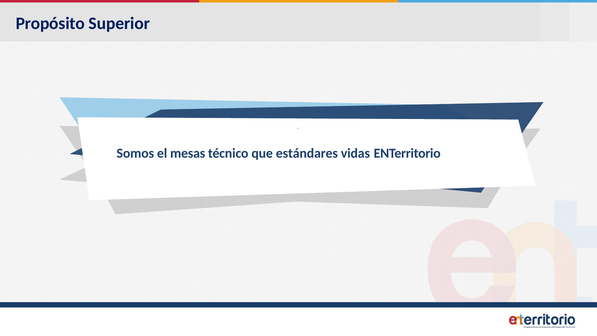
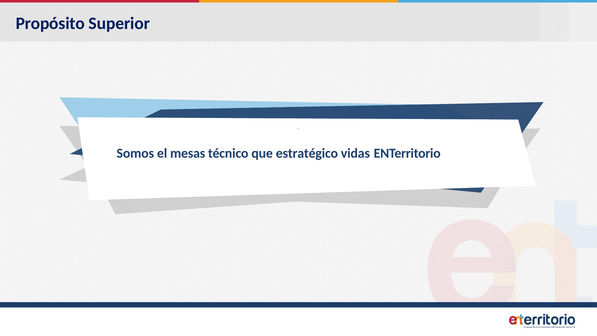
estándares: estándares -> estratégico
